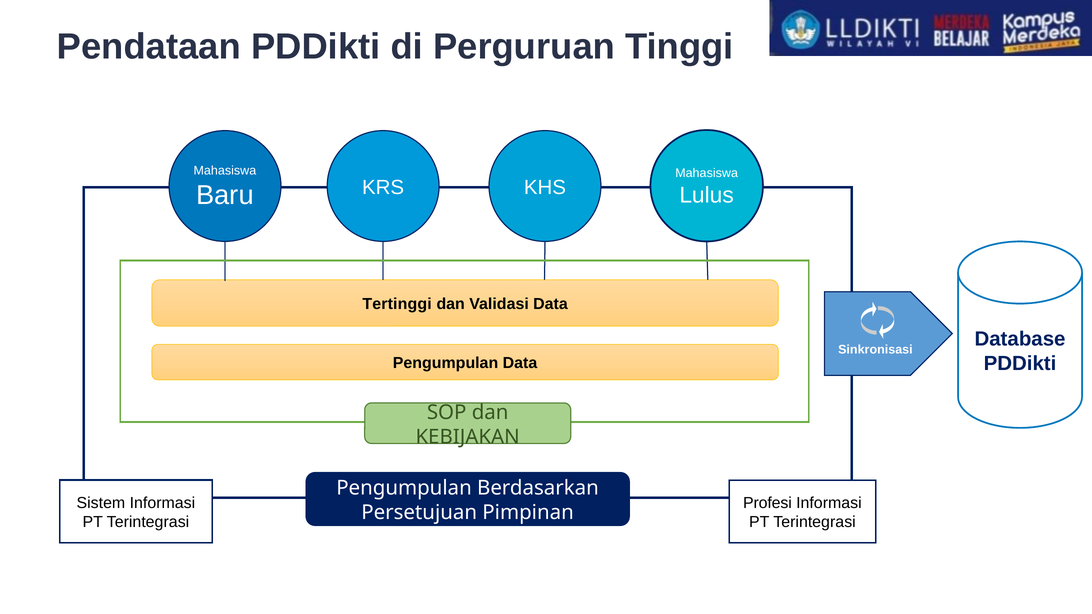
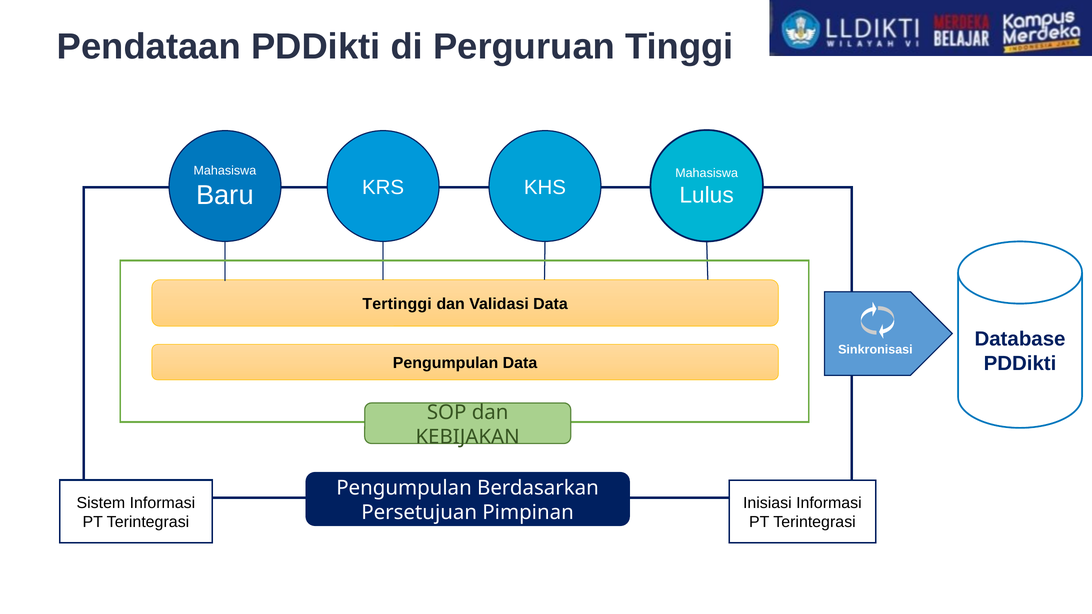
Profesi: Profesi -> Inisiasi
